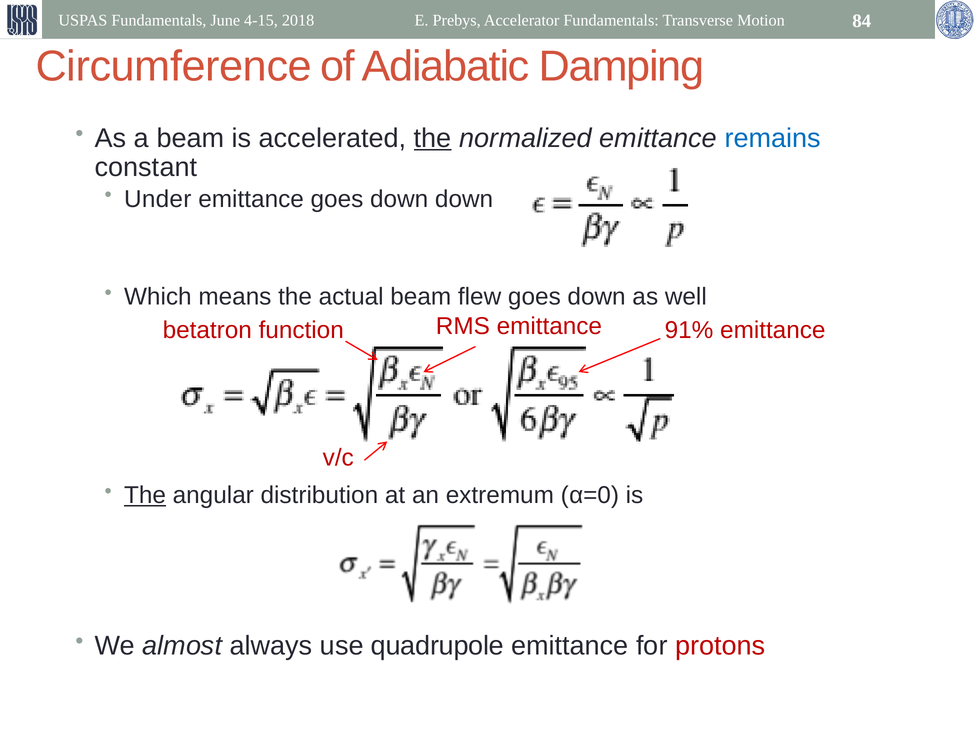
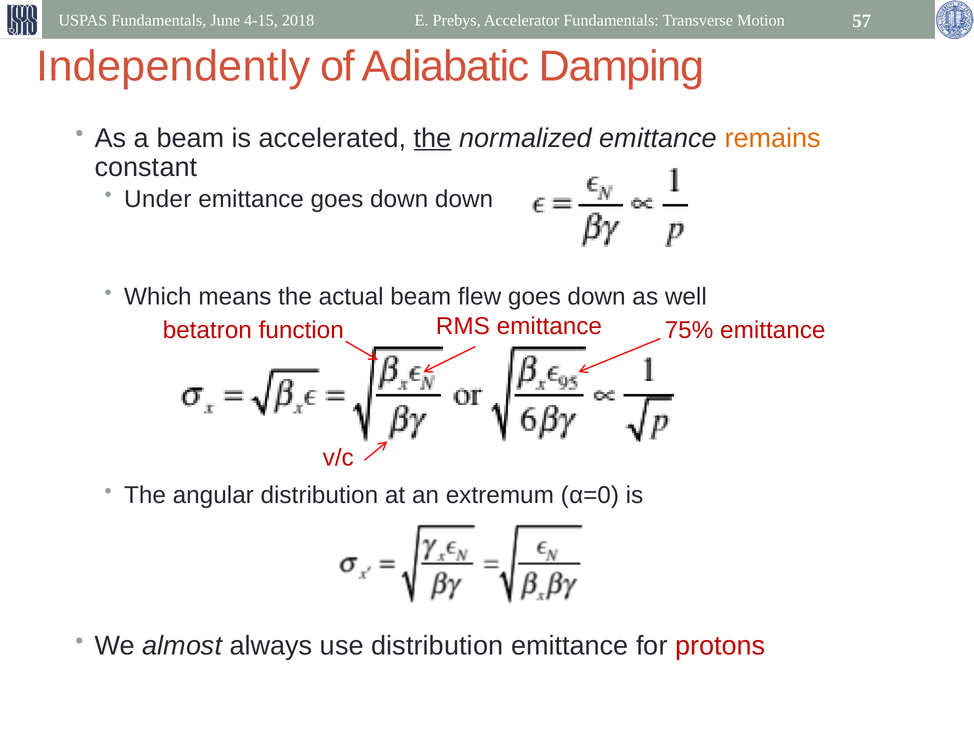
84: 84 -> 57
Circumference: Circumference -> Independently
remains colour: blue -> orange
91%: 91% -> 75%
The at (145, 496) underline: present -> none
use quadrupole: quadrupole -> distribution
